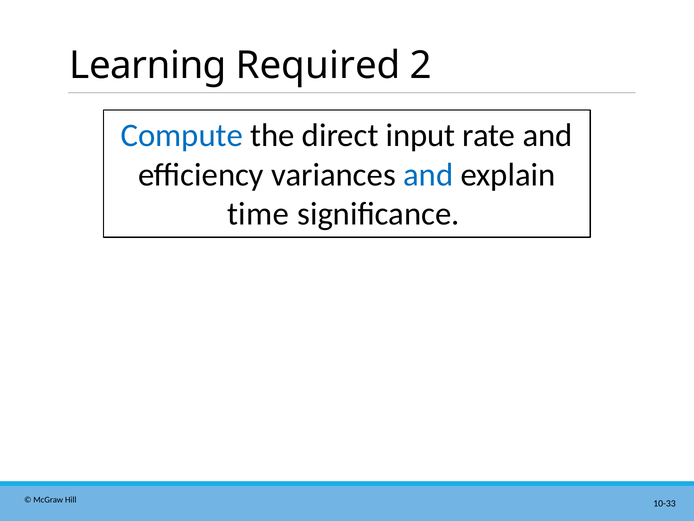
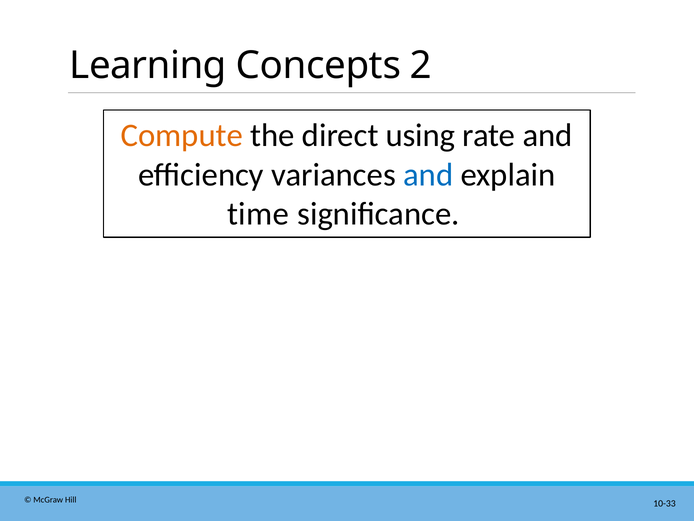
Required: Required -> Concepts
Compute colour: blue -> orange
input: input -> using
